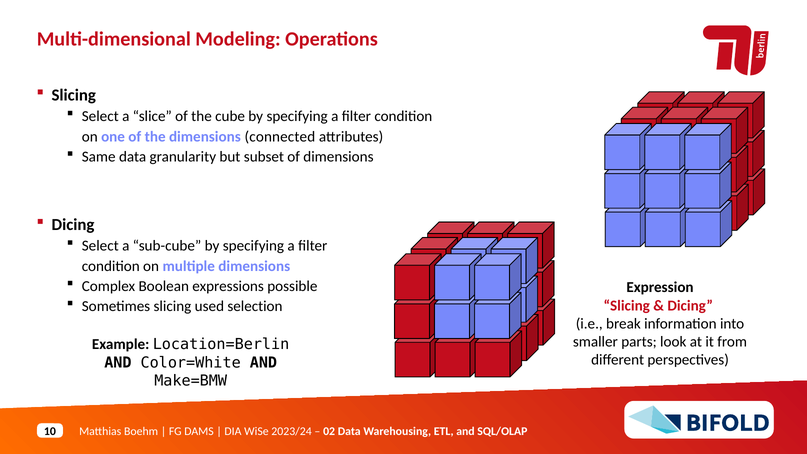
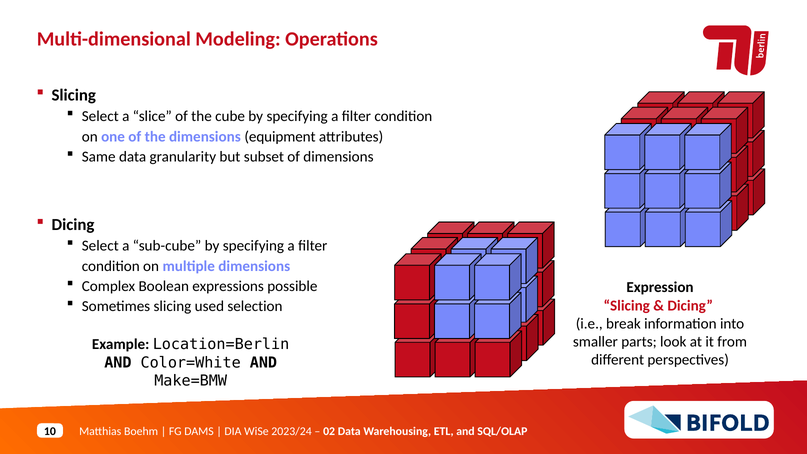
connected: connected -> equipment
